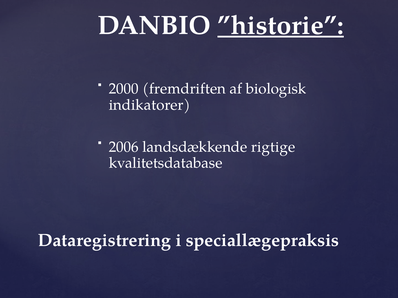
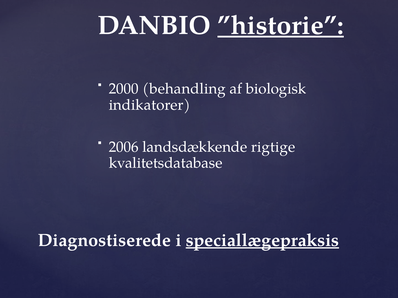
fremdriften: fremdriften -> behandling
Dataregistrering: Dataregistrering -> Diagnostiserede
speciallægepraksis underline: none -> present
